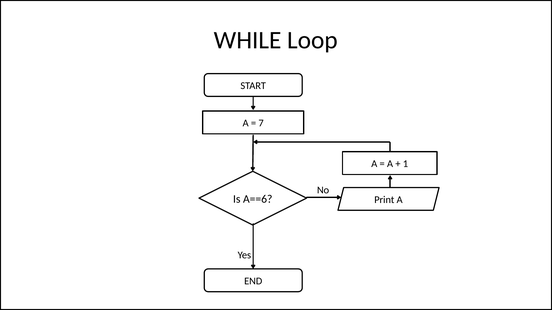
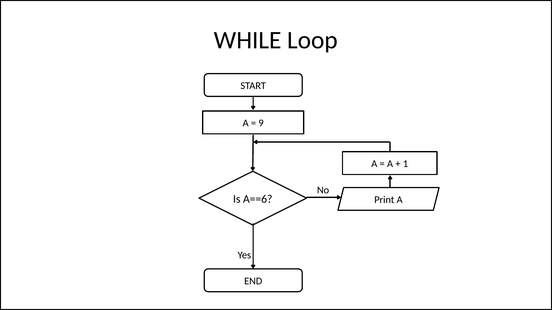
7: 7 -> 9
